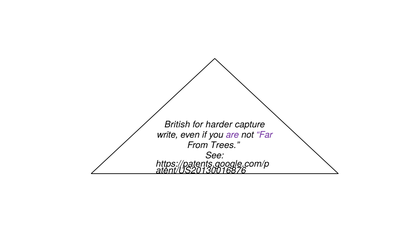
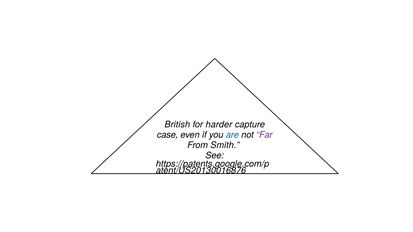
write: write -> case
are colour: purple -> blue
Trees: Trees -> Smith
